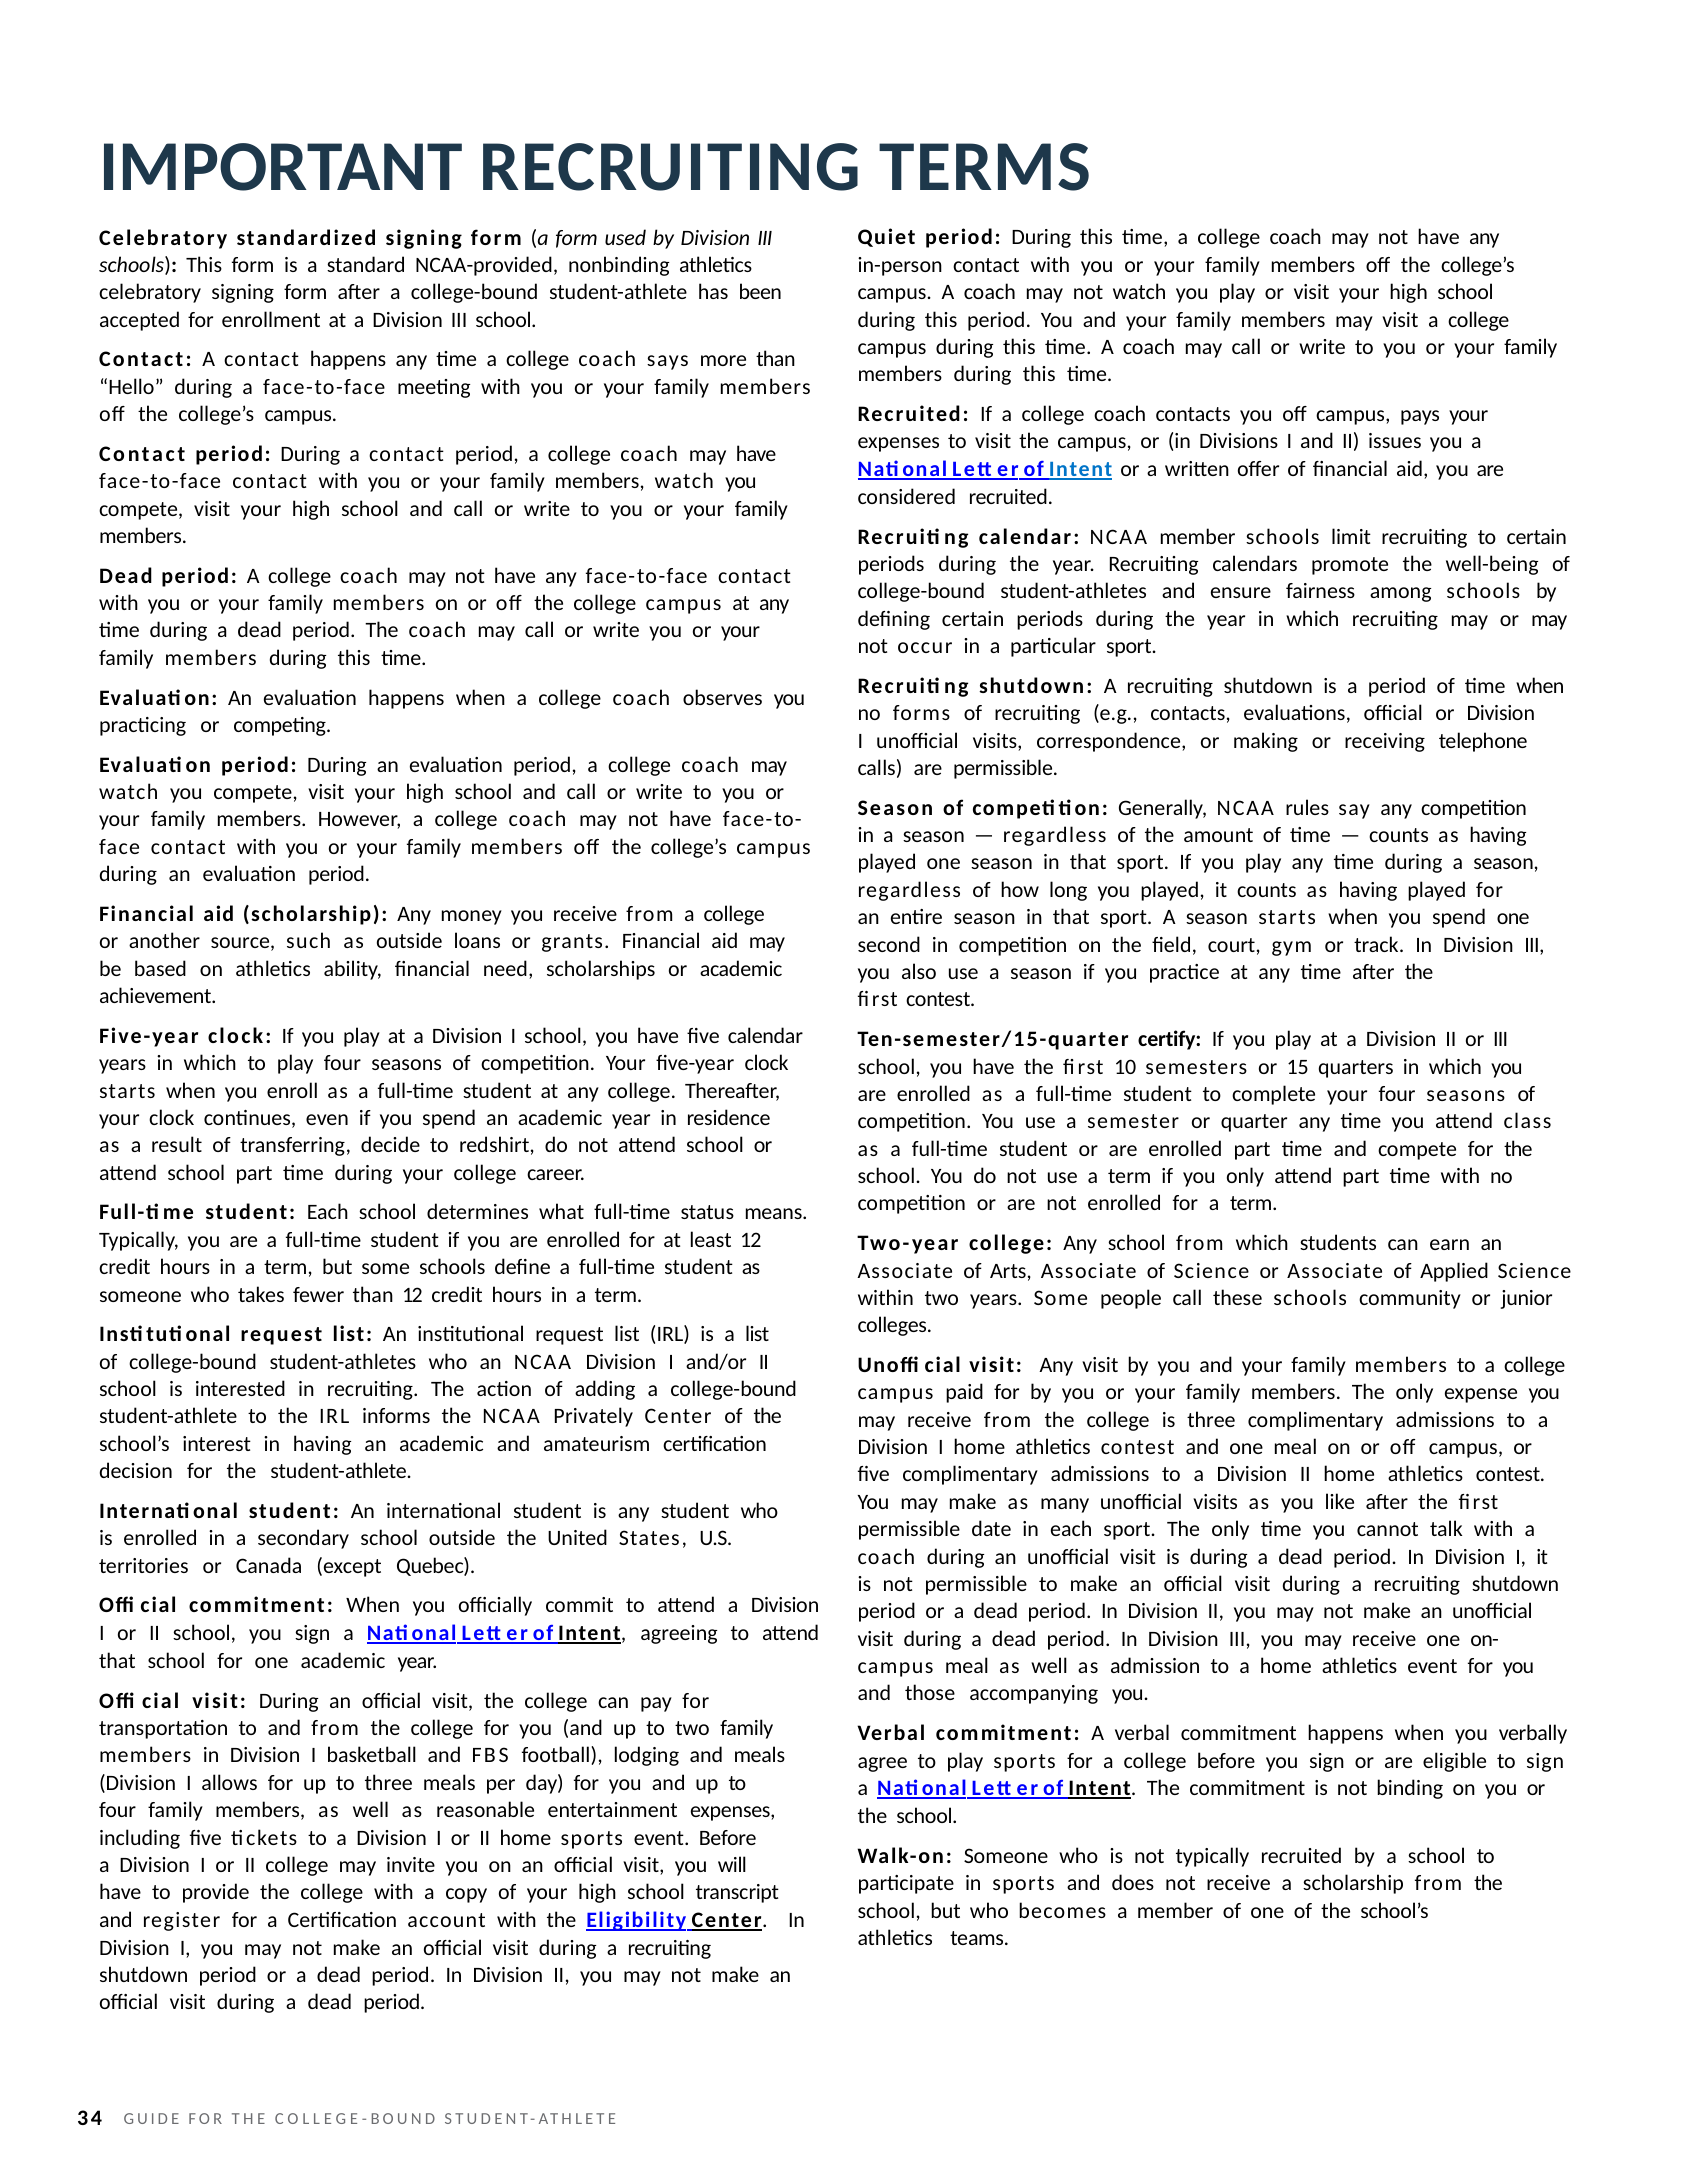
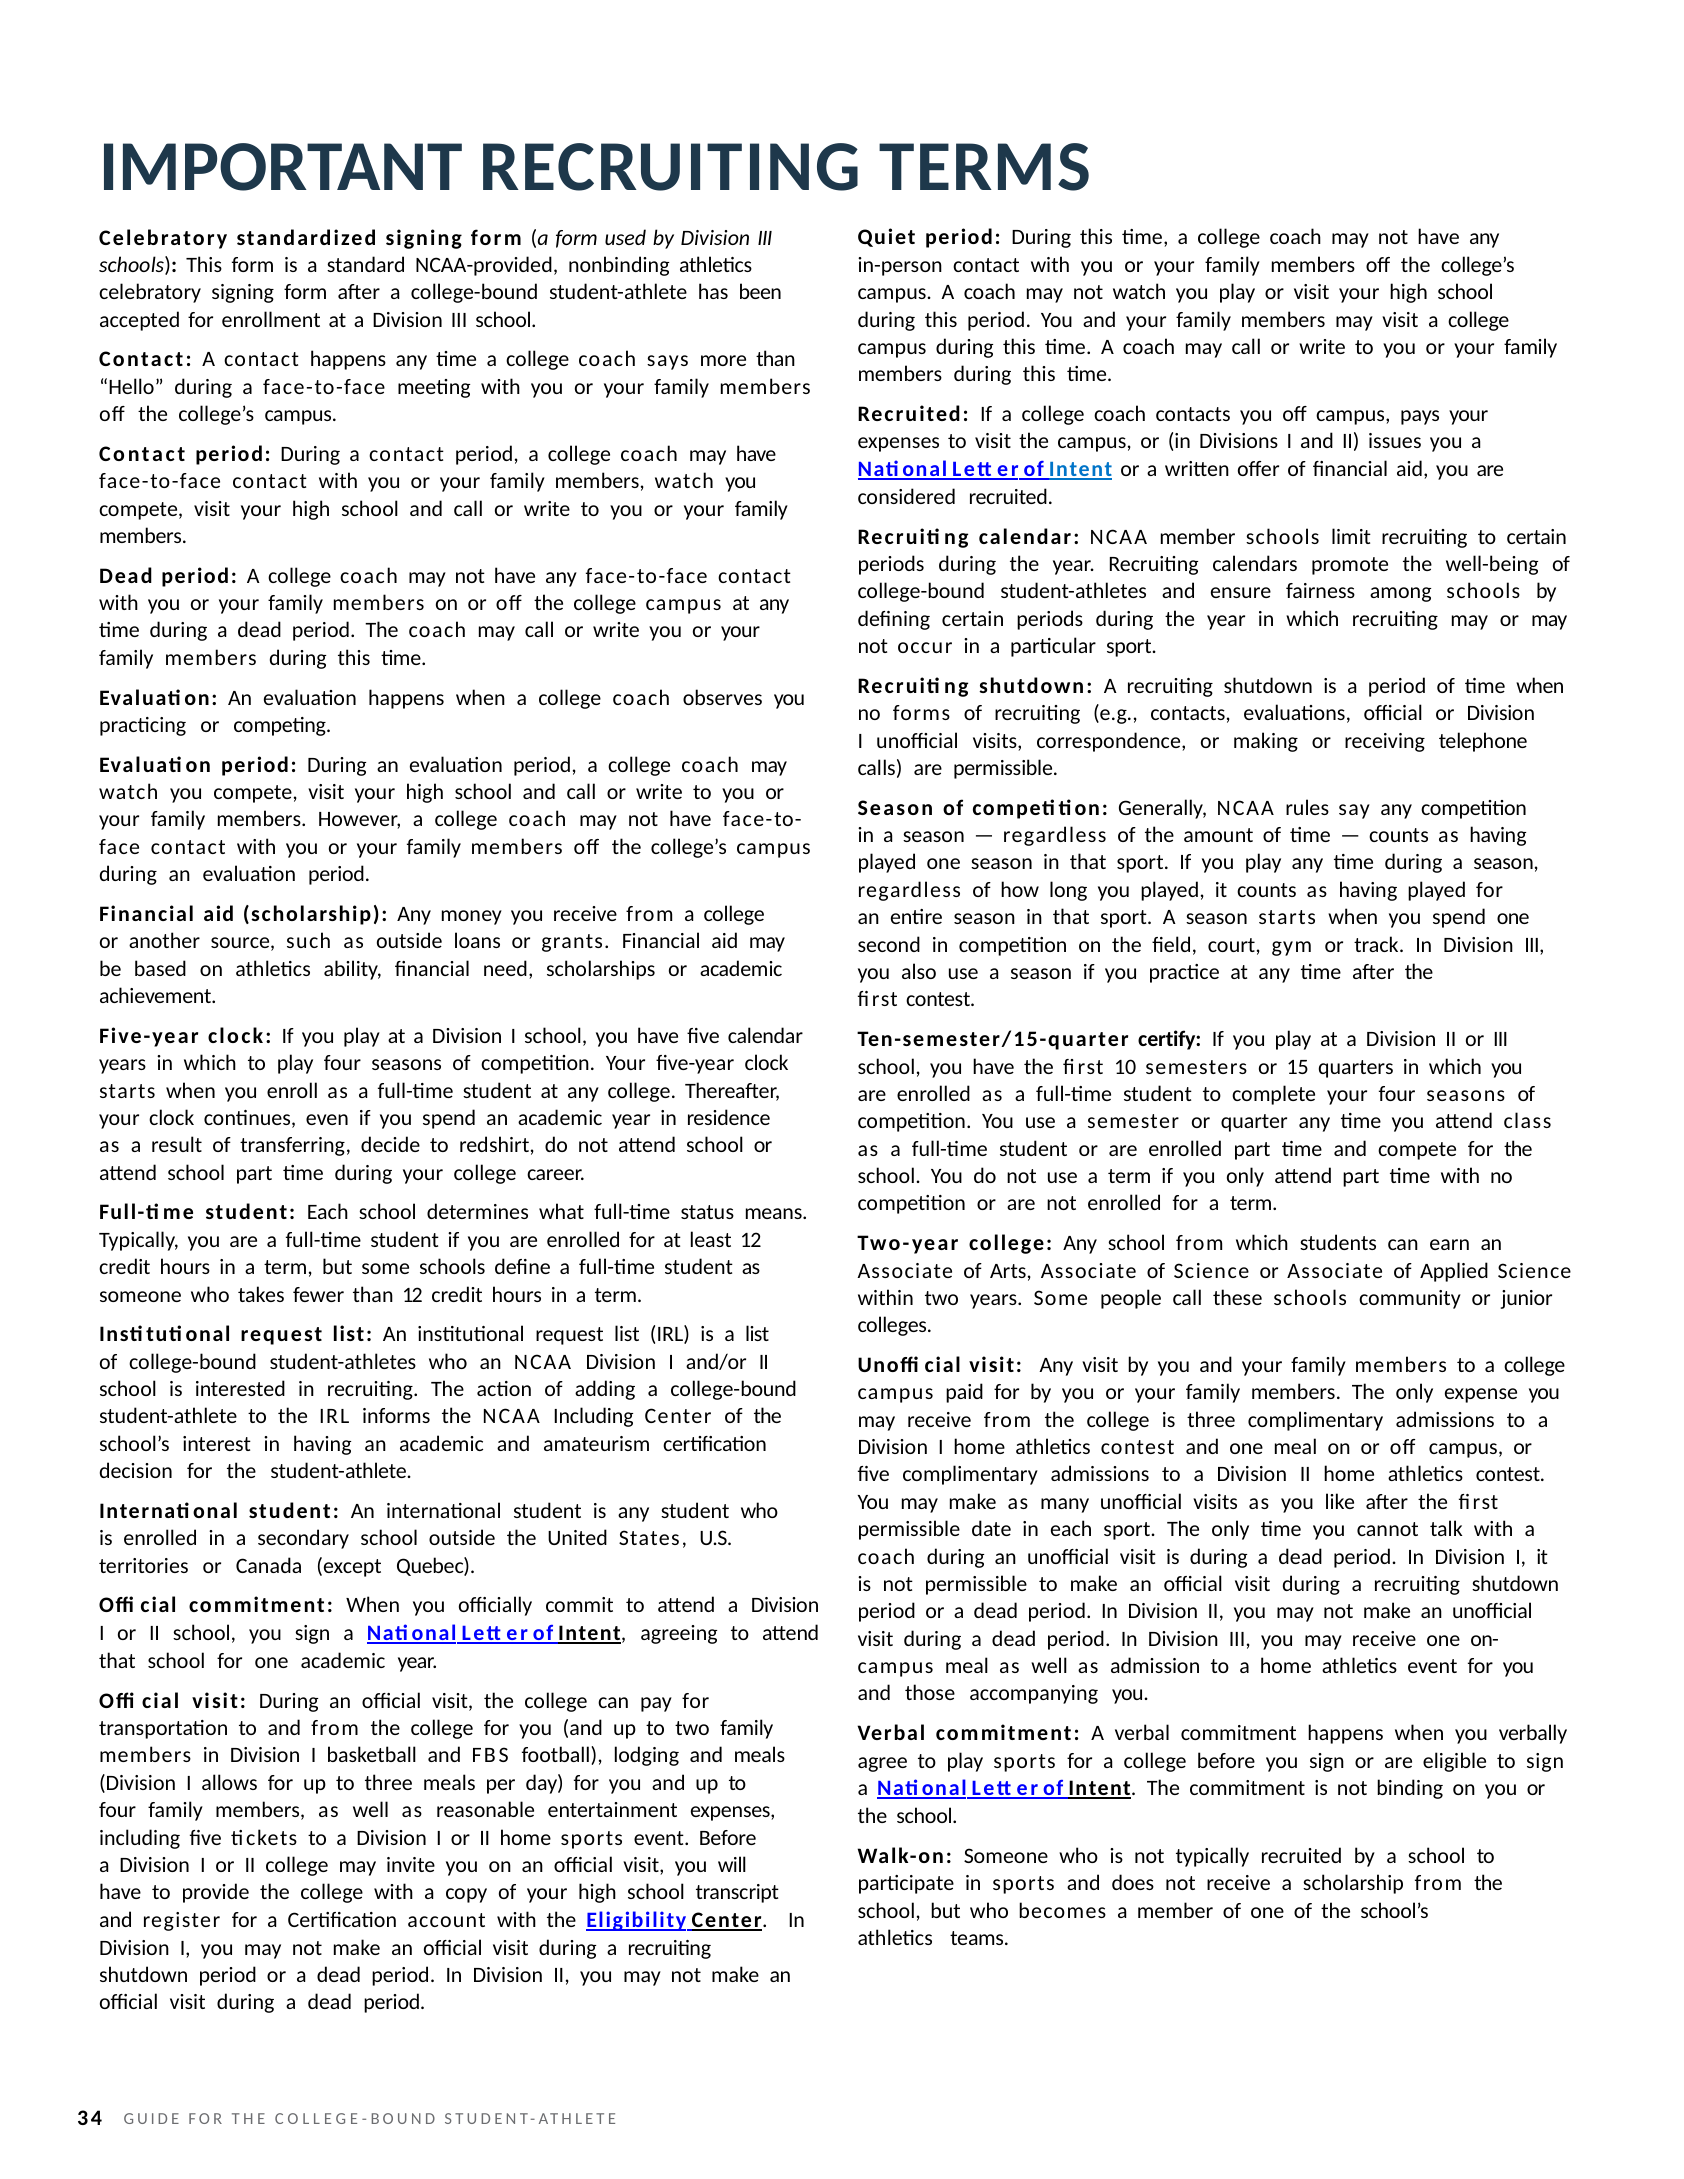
NCAA Privately: Privately -> Including
